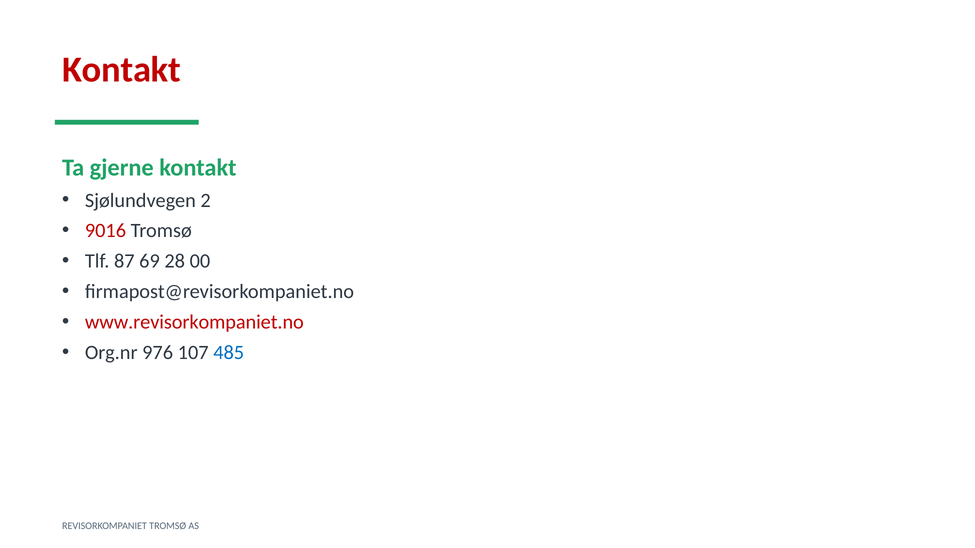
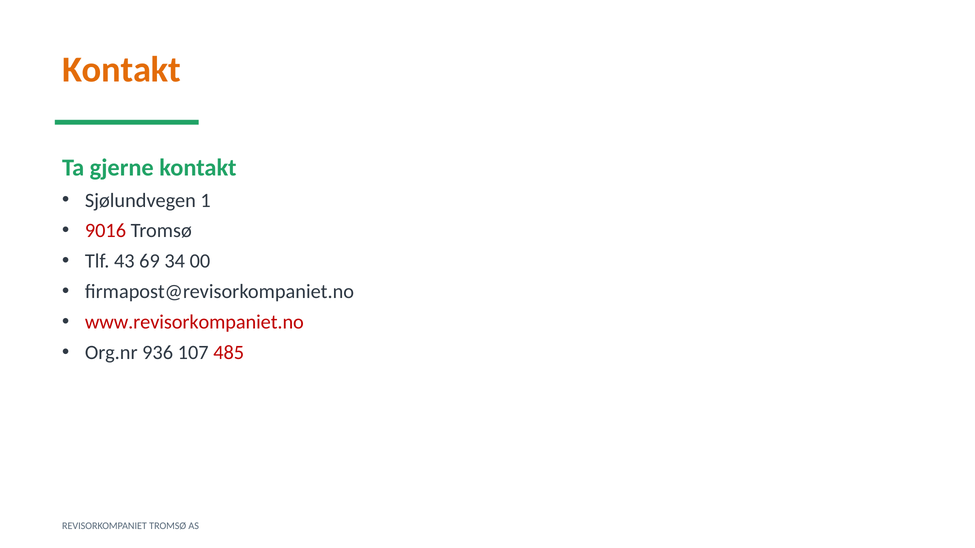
Kontakt at (121, 70) colour: red -> orange
2: 2 -> 1
87: 87 -> 43
28: 28 -> 34
976: 976 -> 936
485 colour: blue -> red
